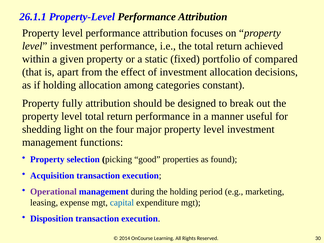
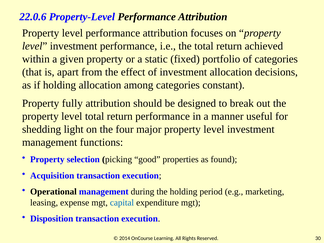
26.1.1: 26.1.1 -> 22.0.6
of compared: compared -> categories
Operational colour: purple -> black
